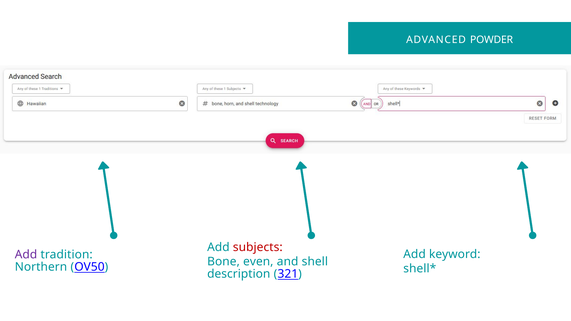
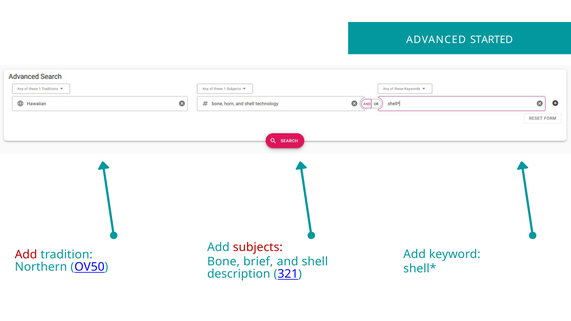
POWDER: POWDER -> STARTED
Add at (26, 255) colour: purple -> red
even: even -> brief
